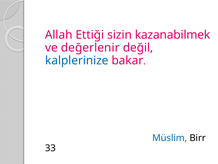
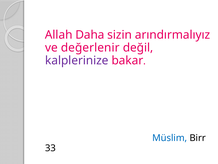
Ettiği: Ettiği -> Daha
kazanabilmek: kazanabilmek -> arındırmalıyız
kalplerinize colour: blue -> purple
